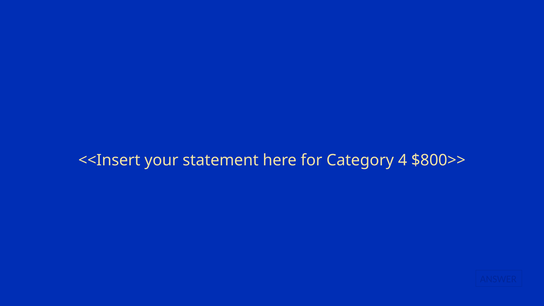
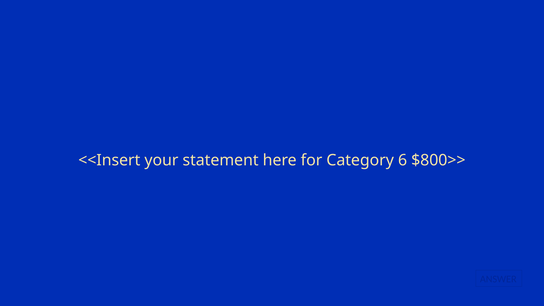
4: 4 -> 6
